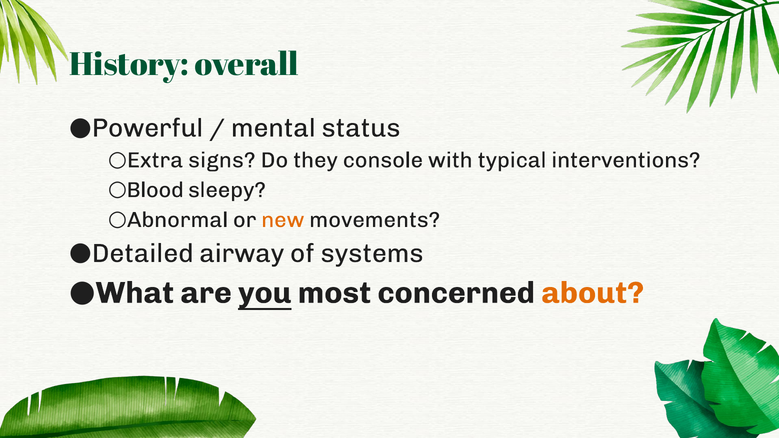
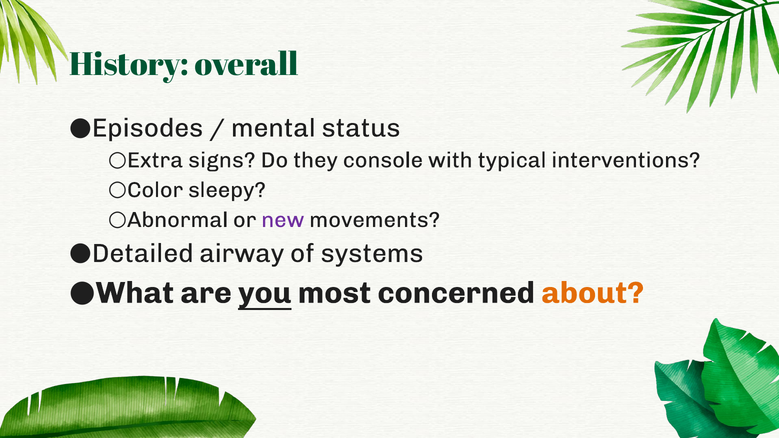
Powerful: Powerful -> Episodes
Blood: Blood -> Color
new colour: orange -> purple
